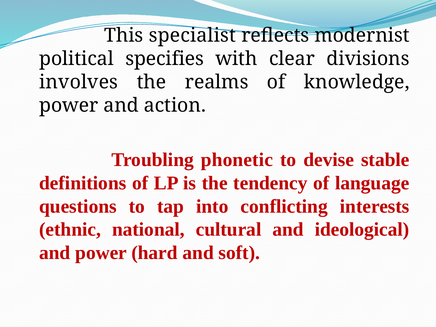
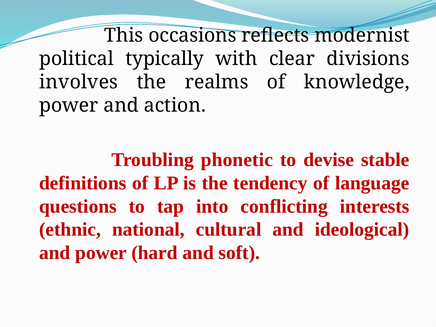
specialist: specialist -> occasions
specifies: specifies -> typically
